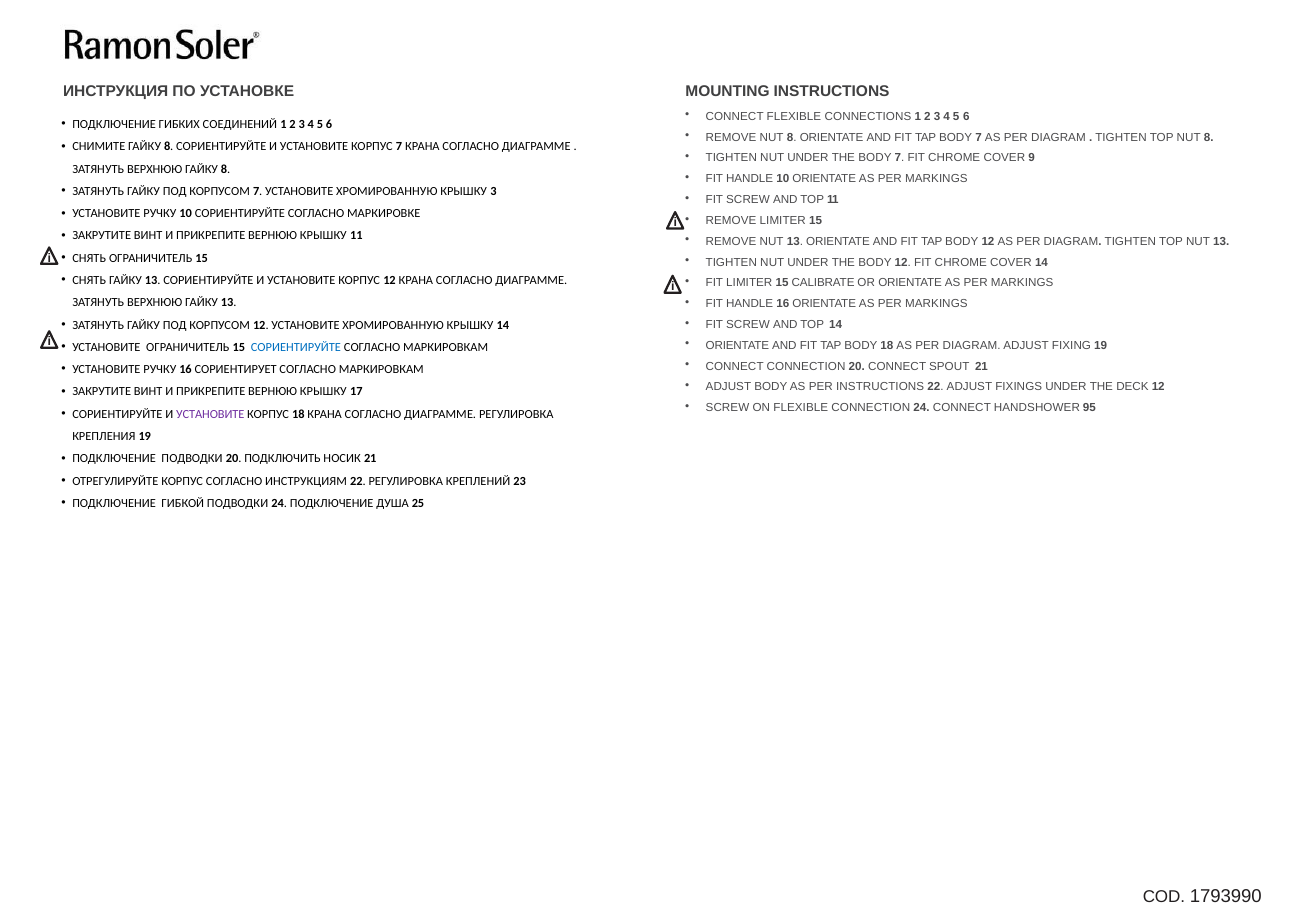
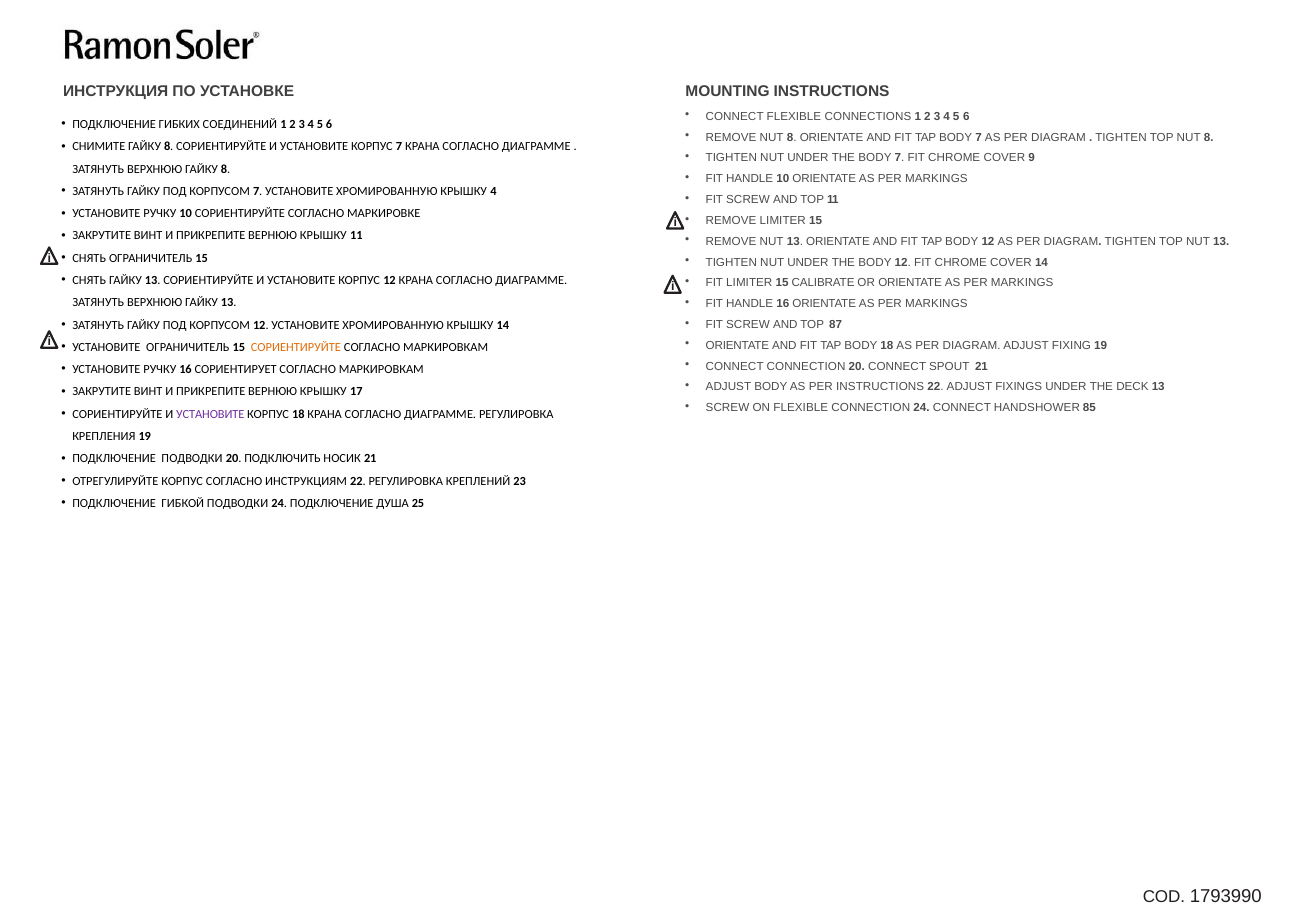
КРЫШКУ 3: 3 -> 4
TOP 14: 14 -> 87
СОРИЕНТИРУЙТЕ at (296, 348) colour: blue -> orange
DECK 12: 12 -> 13
95: 95 -> 85
